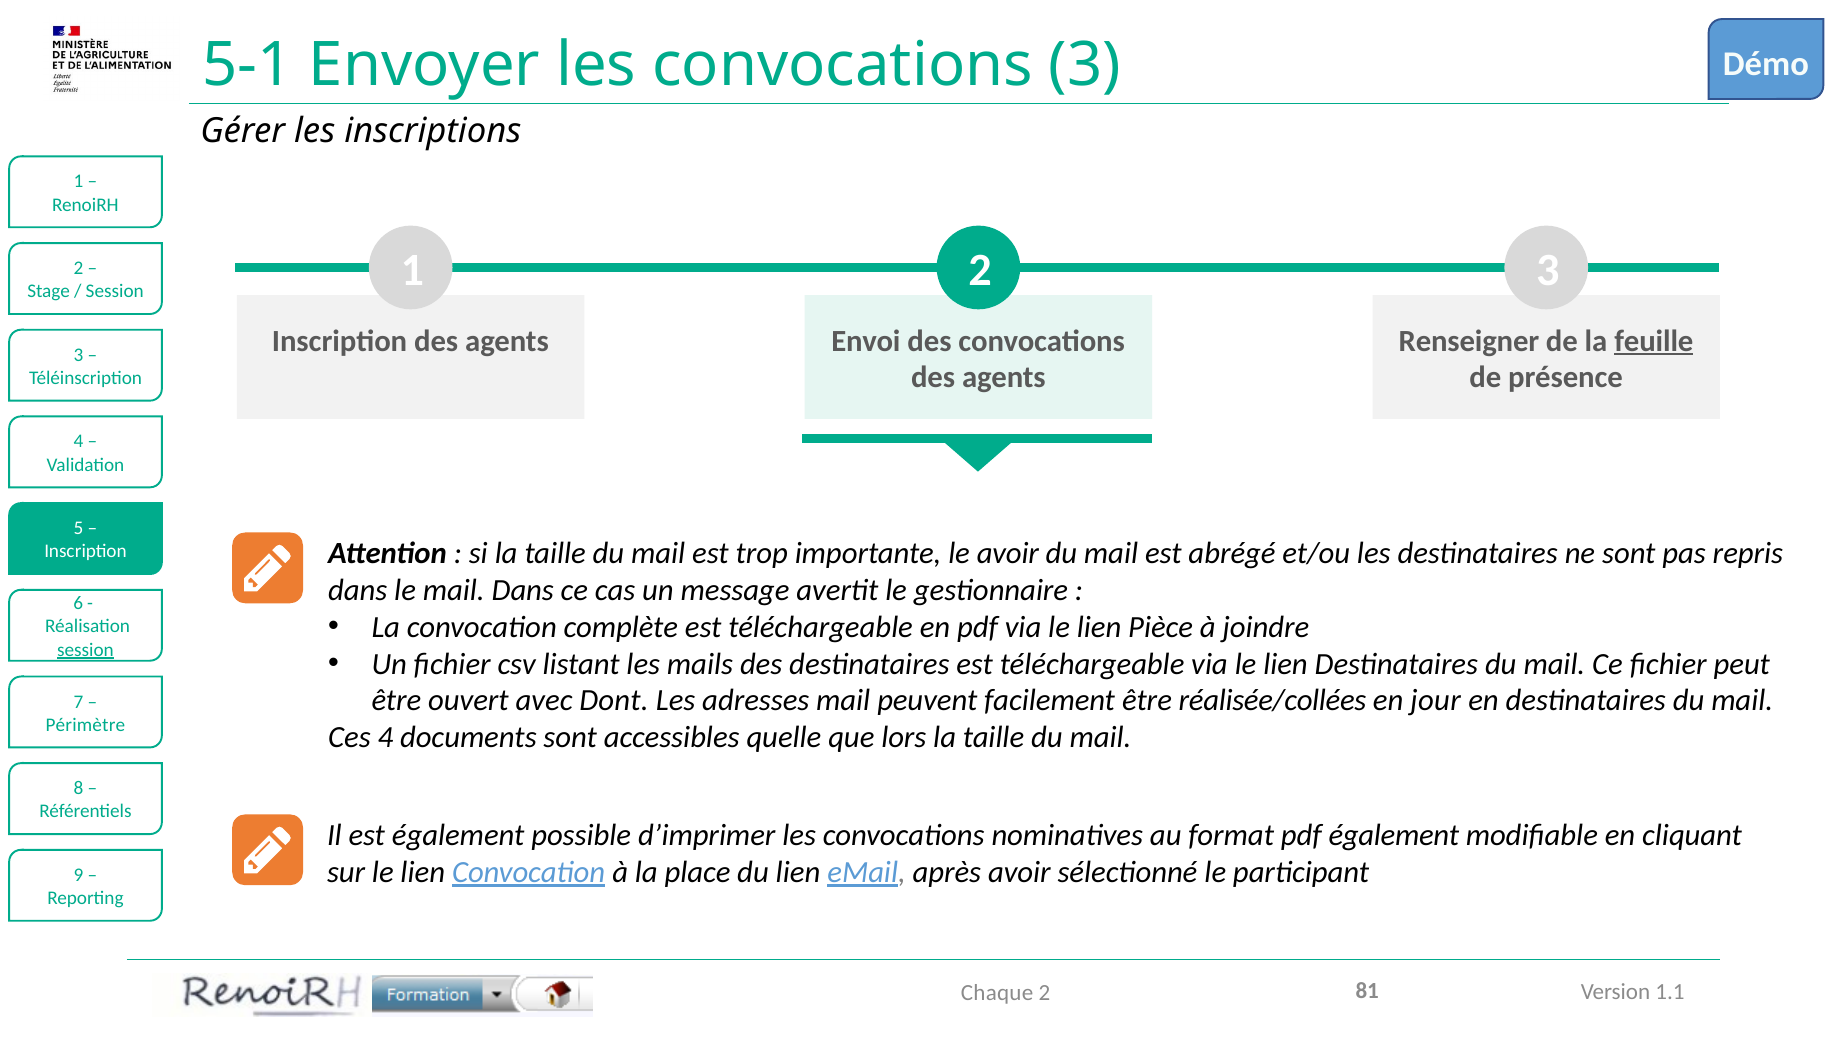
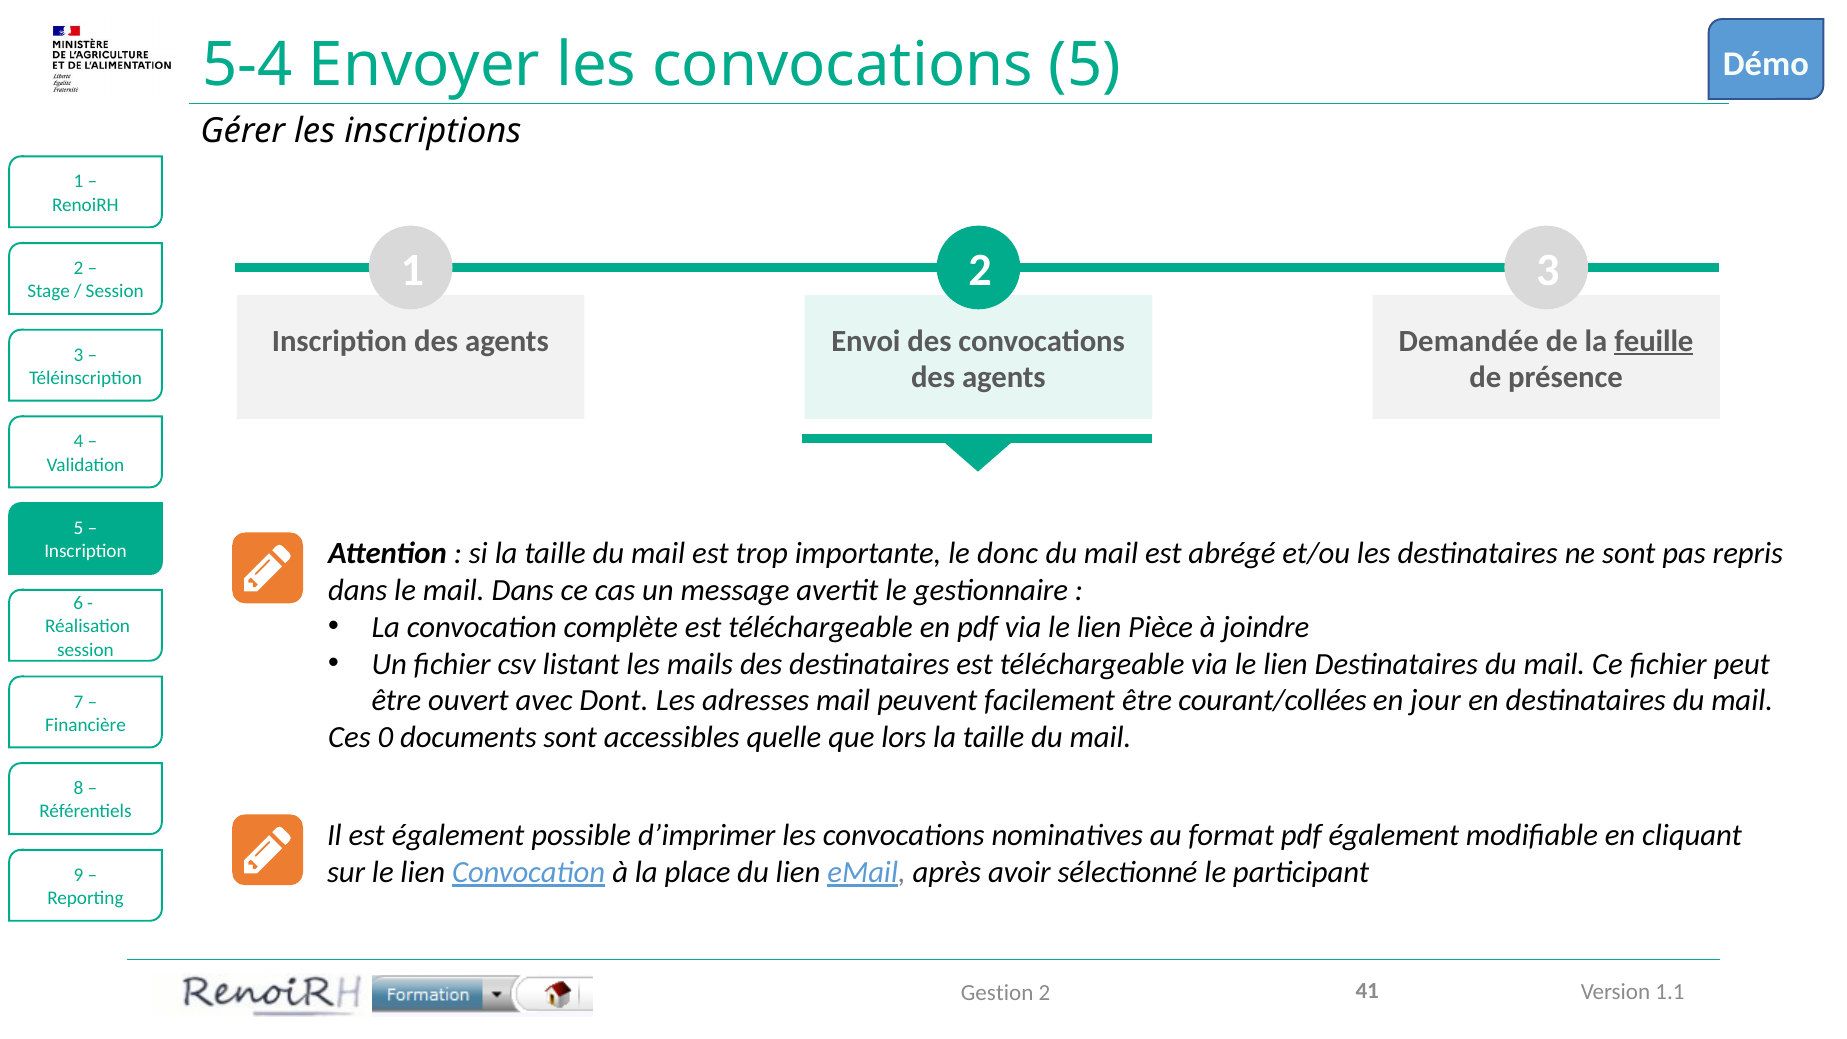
5-1: 5-1 -> 5-4
convocations 3: 3 -> 5
Renseigner: Renseigner -> Demandée
le avoir: avoir -> donc
session at (85, 650) underline: present -> none
réalisée/collées: réalisée/collées -> courant/collées
Périmètre: Périmètre -> Financière
Ces 4: 4 -> 0
Chaque: Chaque -> Gestion
81: 81 -> 41
